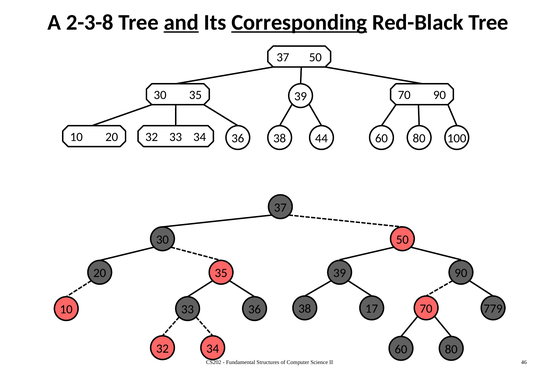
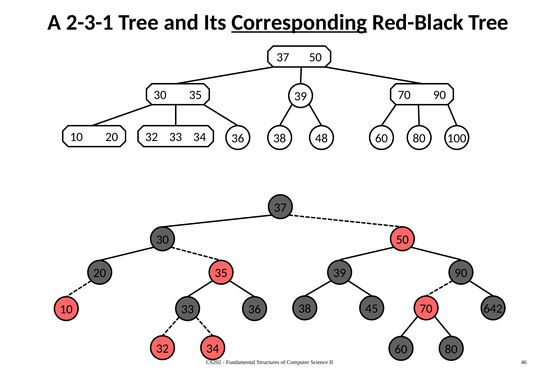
2-3-8: 2-3-8 -> 2-3-1
and underline: present -> none
44: 44 -> 48
17: 17 -> 45
779: 779 -> 642
